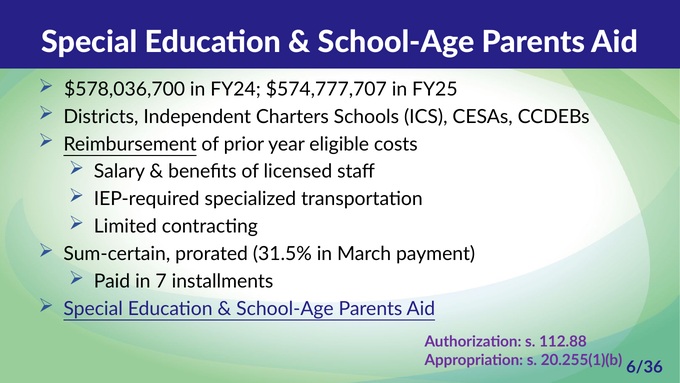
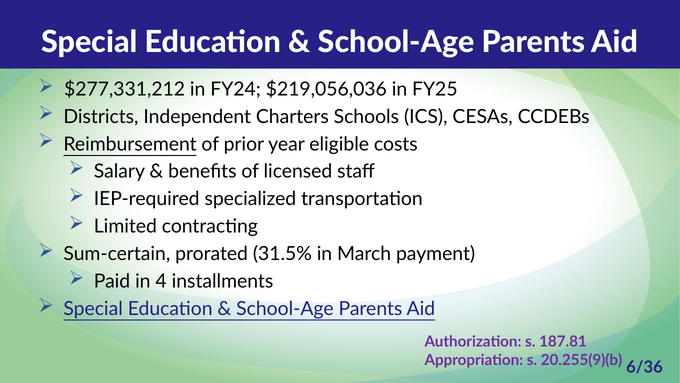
$578,036,700: $578,036,700 -> $277,331,212
$574,777,707: $574,777,707 -> $219,056,036
7: 7 -> 4
112.88: 112.88 -> 187.81
20.255(1)(b: 20.255(1)(b -> 20.255(9)(b
